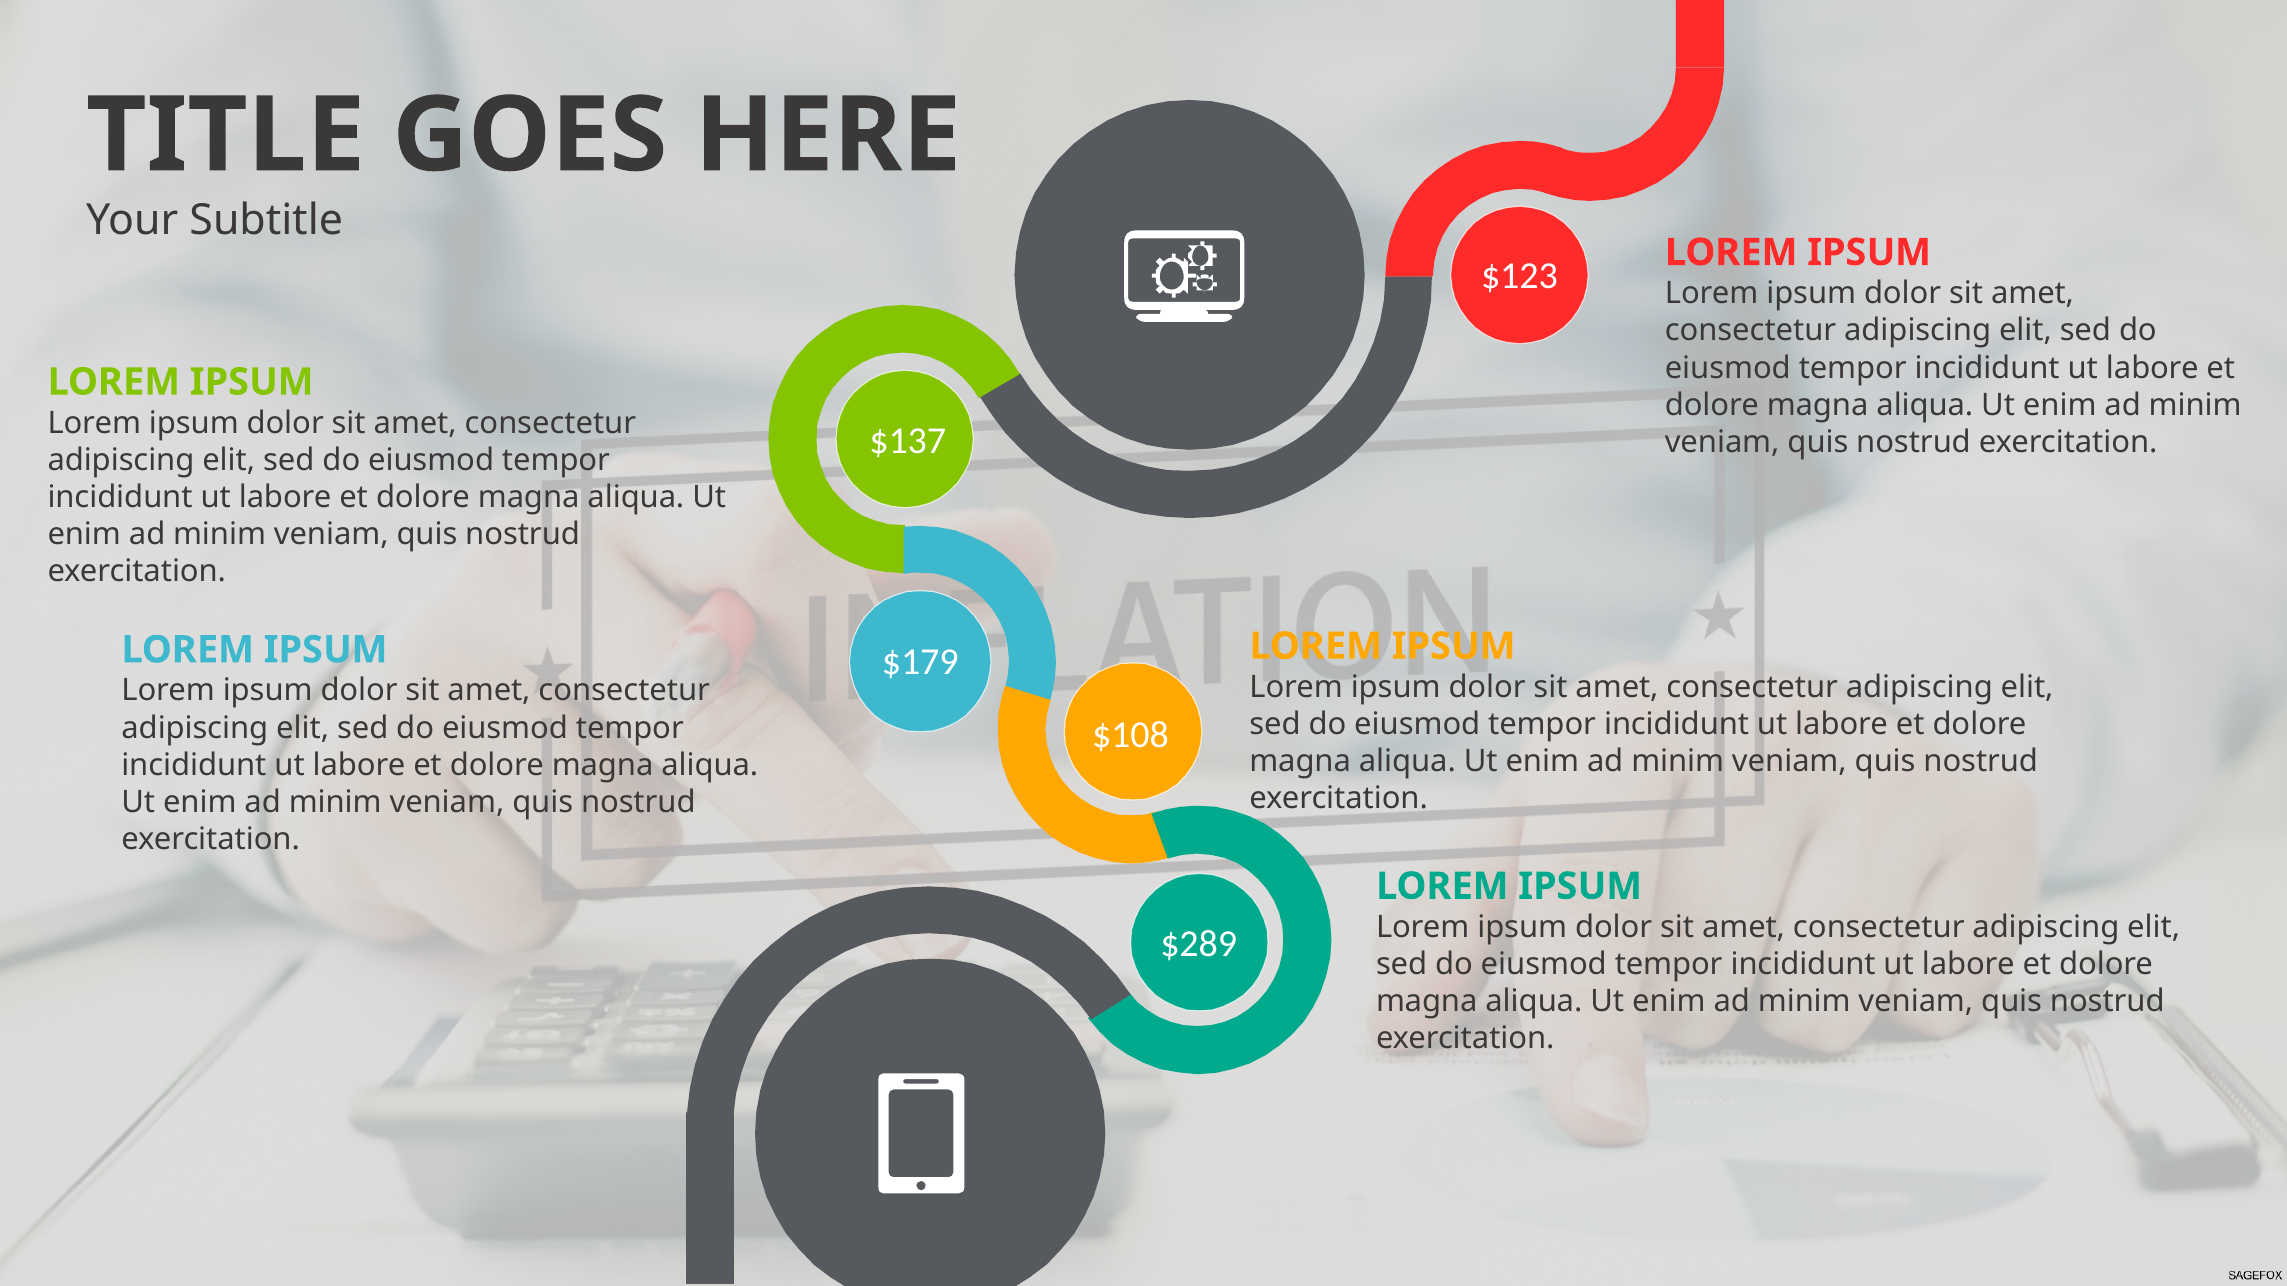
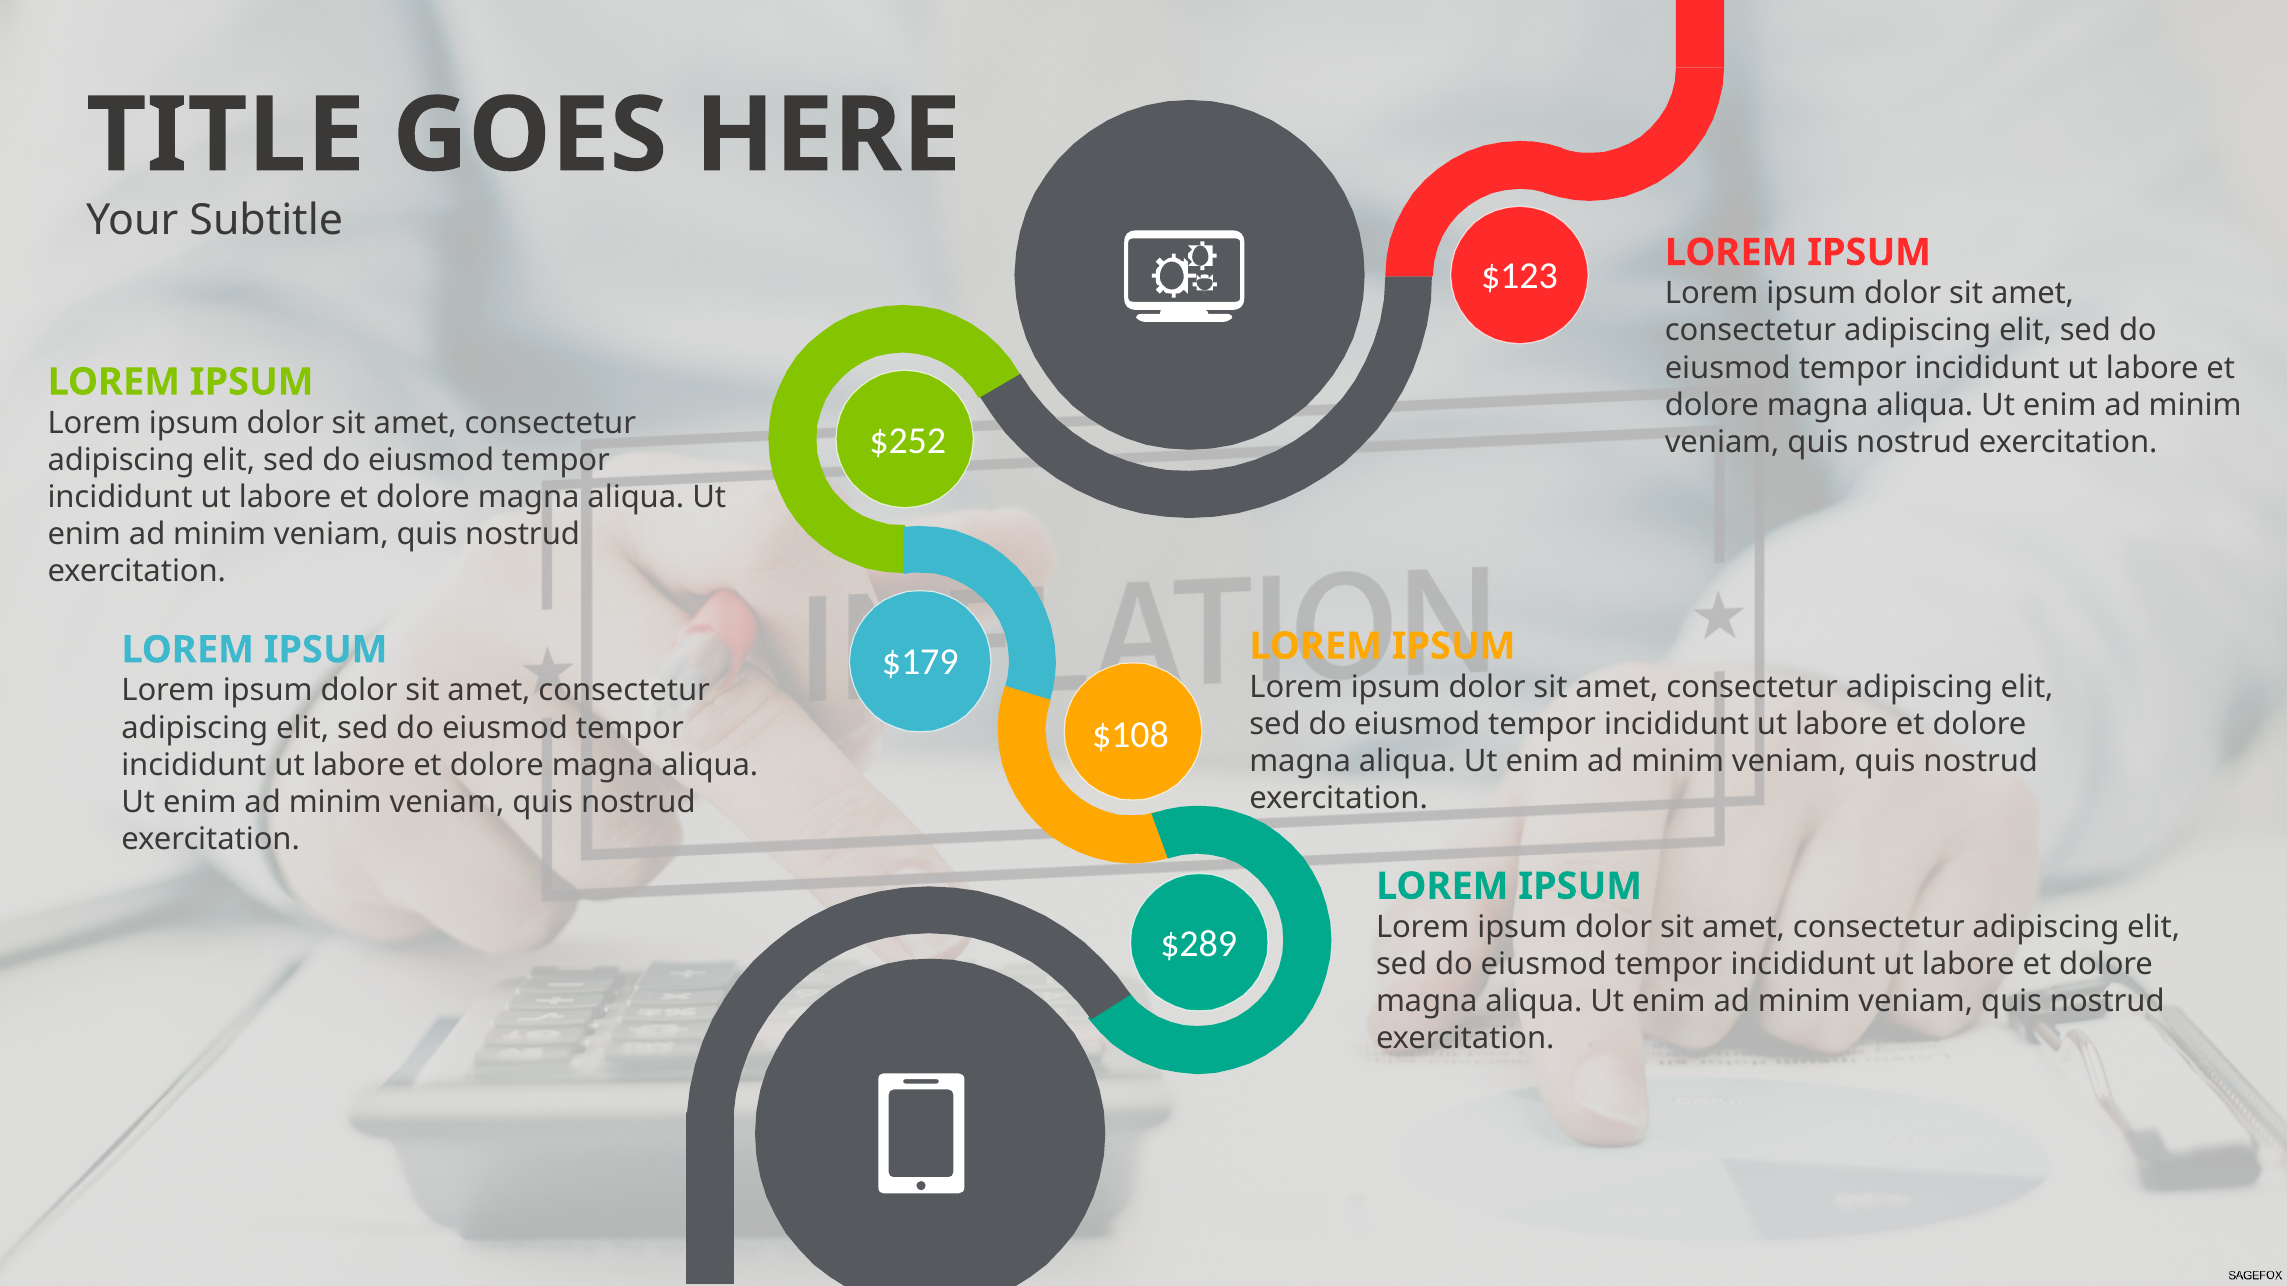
$137: $137 -> $252
